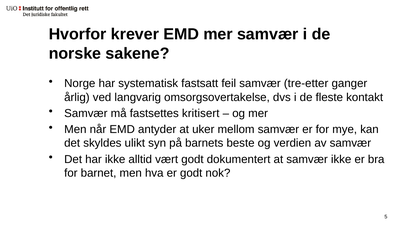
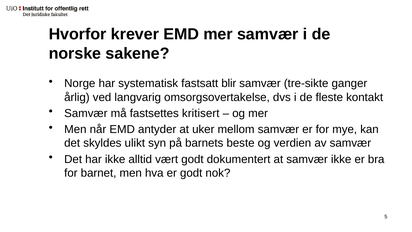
feil: feil -> blir
tre-etter: tre-etter -> tre-sikte
